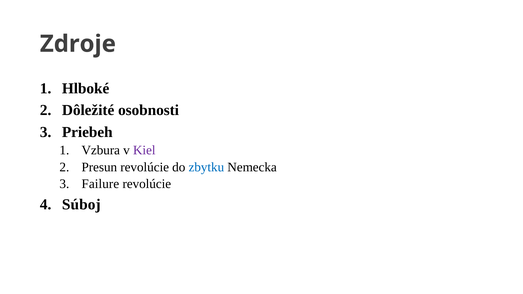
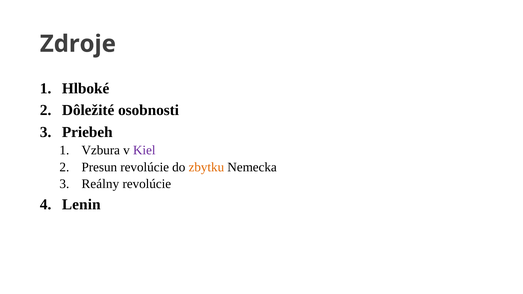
zbytku colour: blue -> orange
Failure: Failure -> Reálny
Súboj: Súboj -> Lenin
